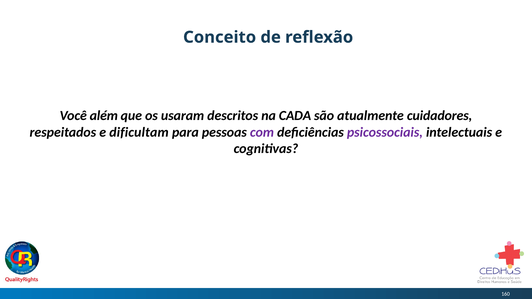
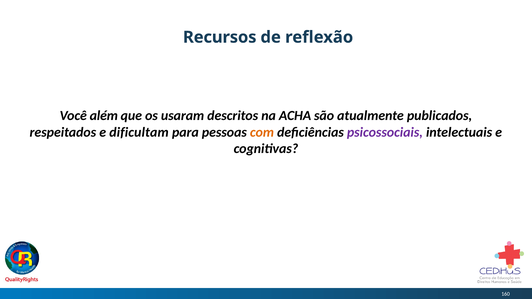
Conceito: Conceito -> Recursos
CADA: CADA -> ACHA
cuidadores: cuidadores -> publicados
com colour: purple -> orange
